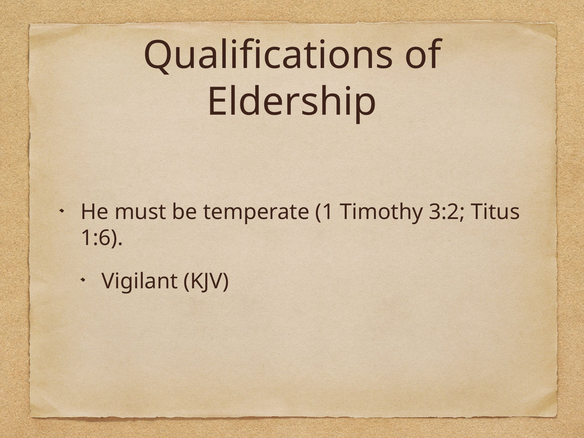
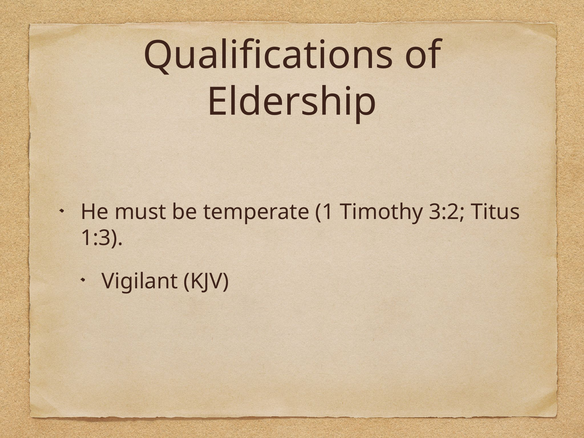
1:6: 1:6 -> 1:3
